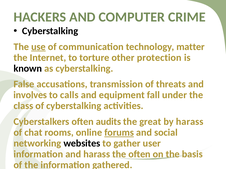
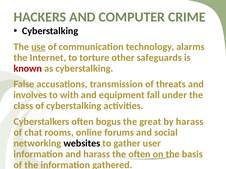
matter: matter -> alarms
protection: protection -> safeguards
known colour: black -> red
to calls: calls -> with
audits: audits -> bogus
forums underline: present -> none
